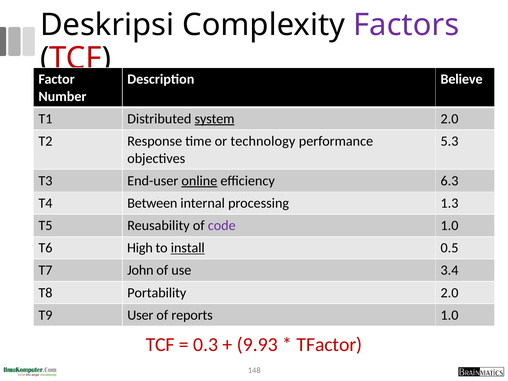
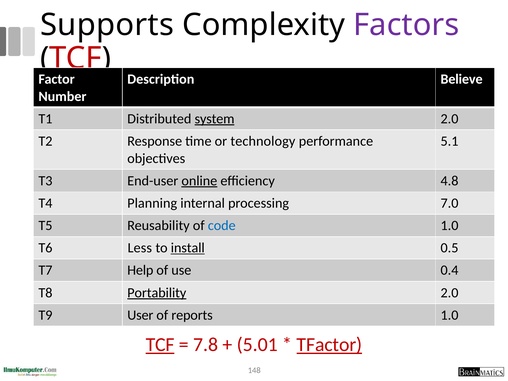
Deskripsi: Deskripsi -> Supports
5.3: 5.3 -> 5.1
6.3: 6.3 -> 4.8
Between: Between -> Planning
1.3: 1.3 -> 7.0
code colour: purple -> blue
High: High -> Less
John: John -> Help
3.4: 3.4 -> 0.4
Portability underline: none -> present
TCF at (160, 345) underline: none -> present
0.3: 0.3 -> 7.8
9.93: 9.93 -> 5.01
TFactor underline: none -> present
